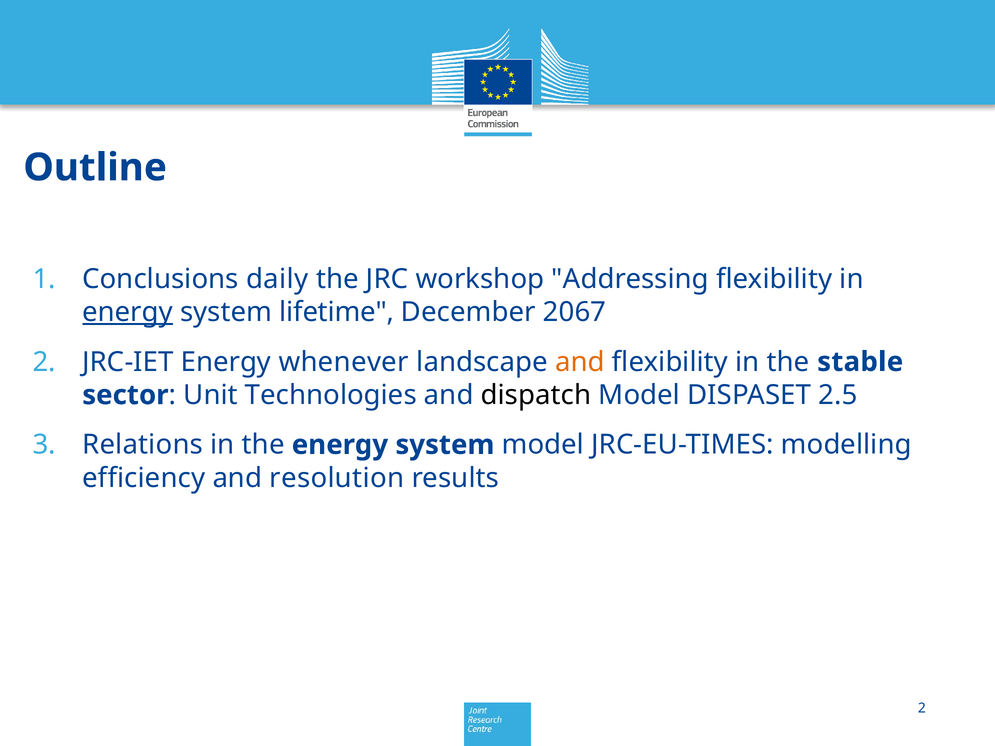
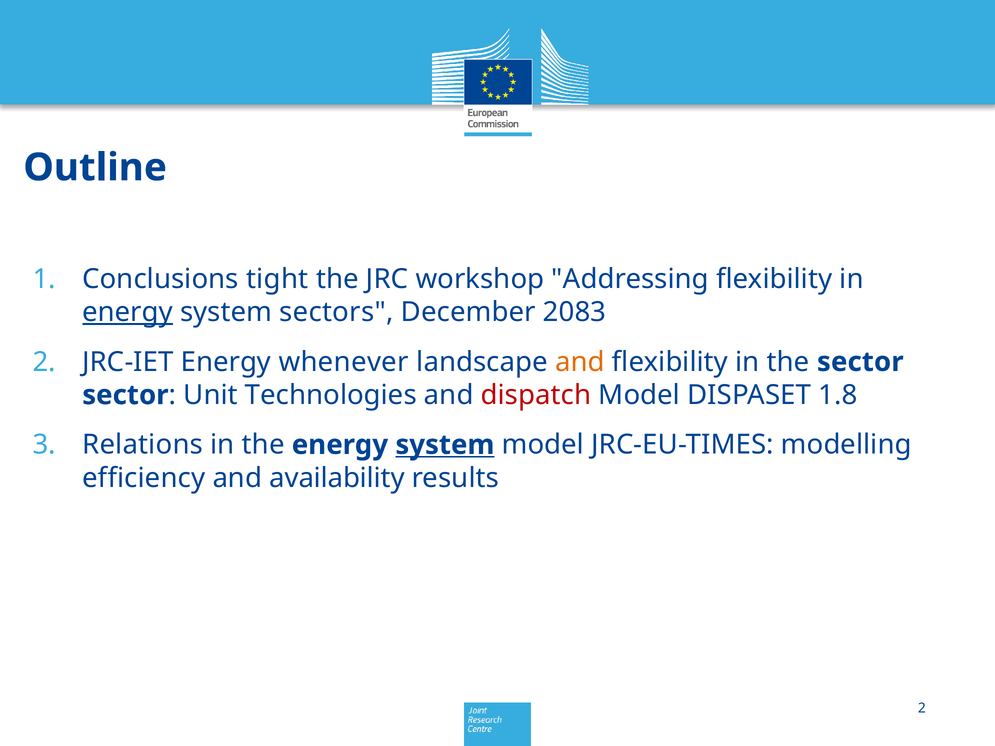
daily: daily -> tight
lifetime: lifetime -> sectors
2067: 2067 -> 2083
the stable: stable -> sector
dispatch colour: black -> red
2.5: 2.5 -> 1.8
system at (445, 445) underline: none -> present
resolution: resolution -> availability
